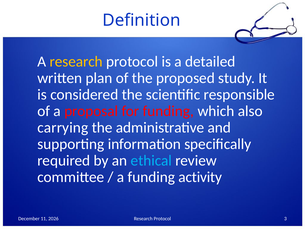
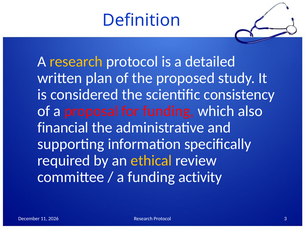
responsible: responsible -> consistency
carrying: carrying -> financial
ethical colour: light blue -> yellow
